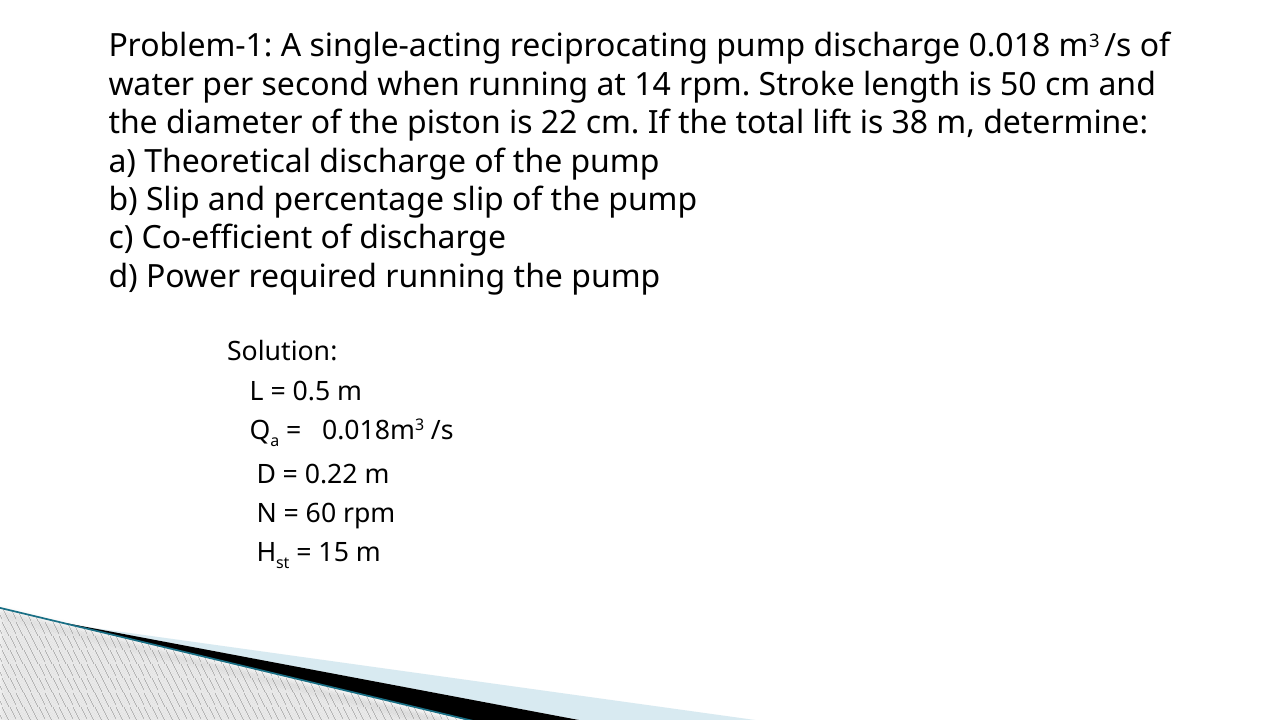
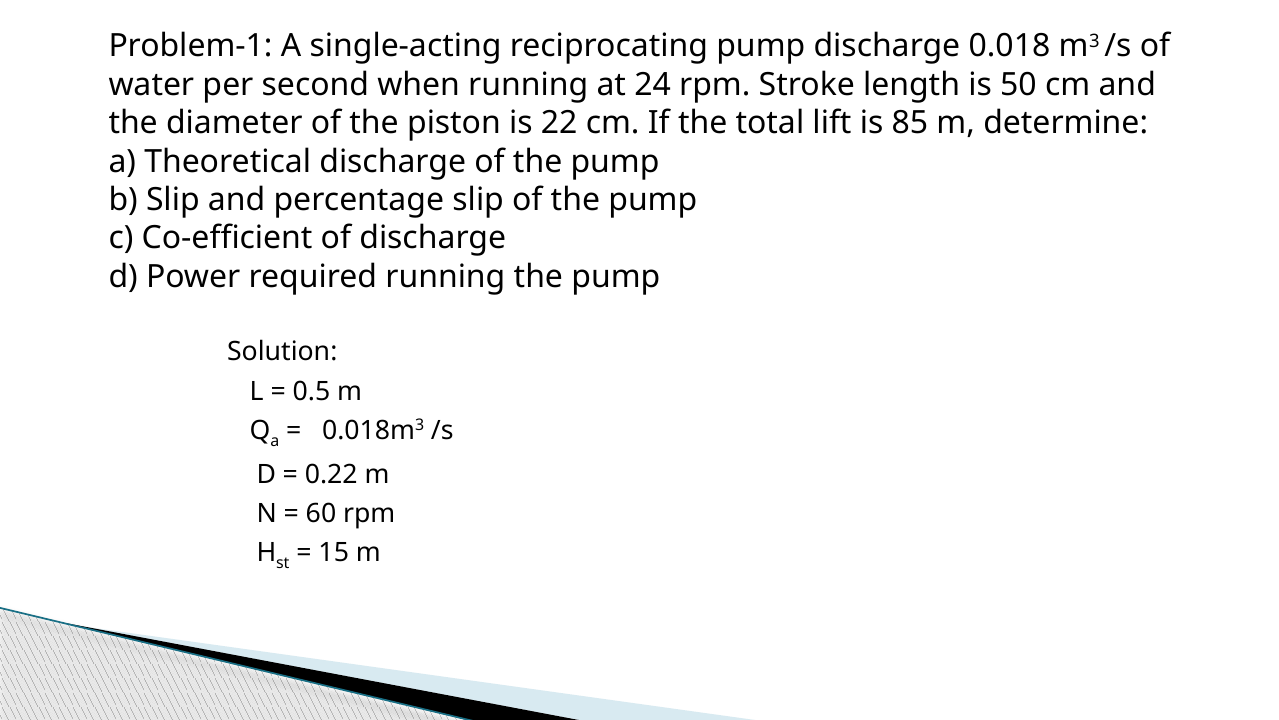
14: 14 -> 24
38: 38 -> 85
